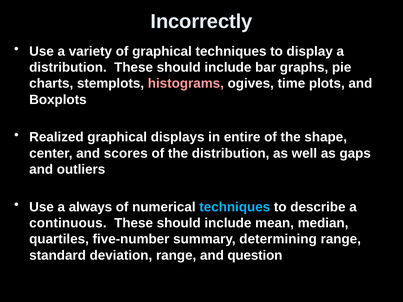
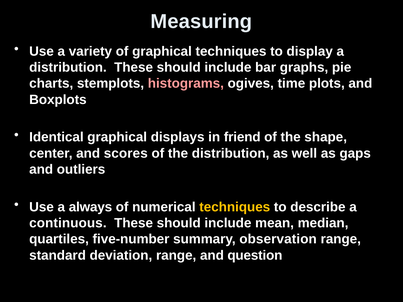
Incorrectly: Incorrectly -> Measuring
Realized: Realized -> Identical
entire: entire -> friend
techniques at (235, 207) colour: light blue -> yellow
determining: determining -> observation
